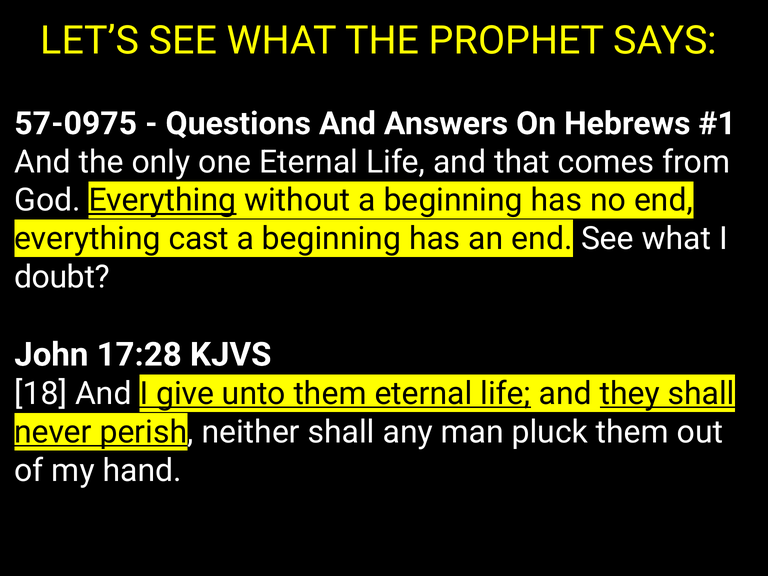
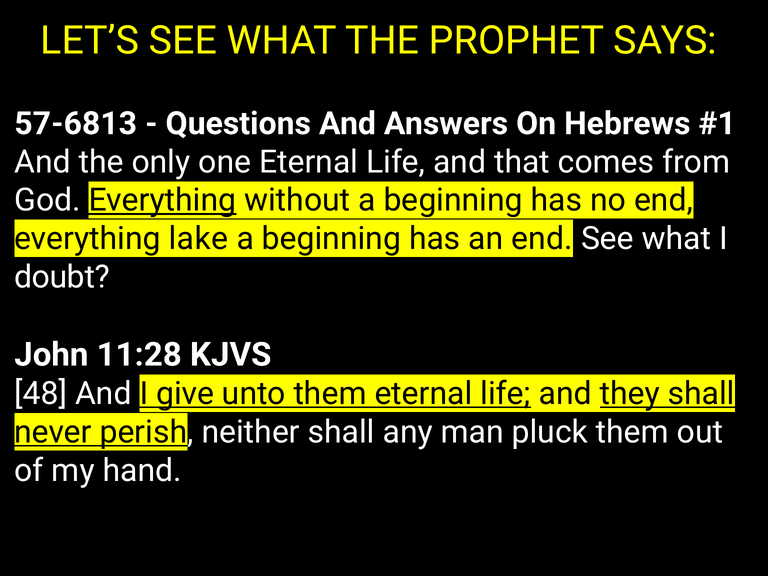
57-0975: 57-0975 -> 57-6813
cast: cast -> lake
17:28: 17:28 -> 11:28
18: 18 -> 48
